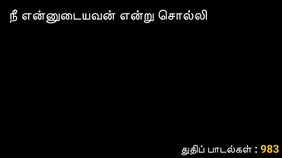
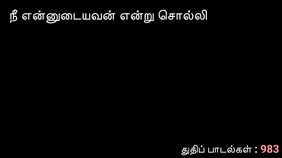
983 colour: yellow -> pink
